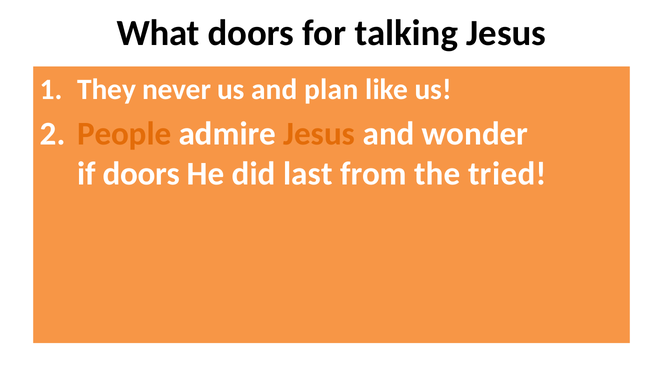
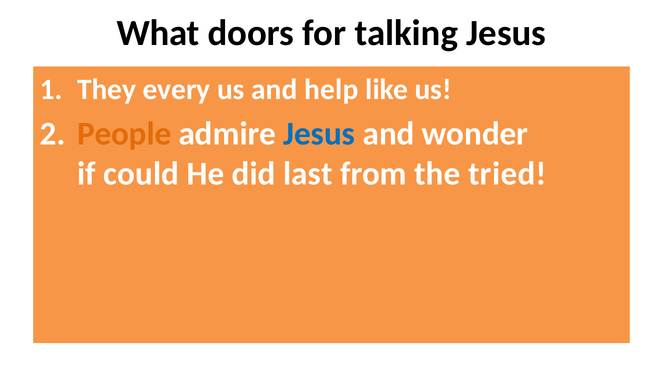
never: never -> every
plan: plan -> help
Jesus at (319, 134) colour: orange -> blue
if doors: doors -> could
